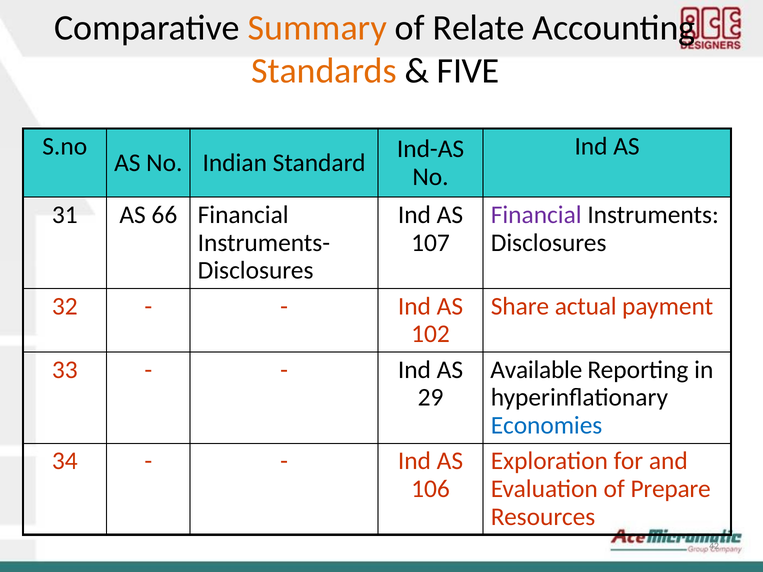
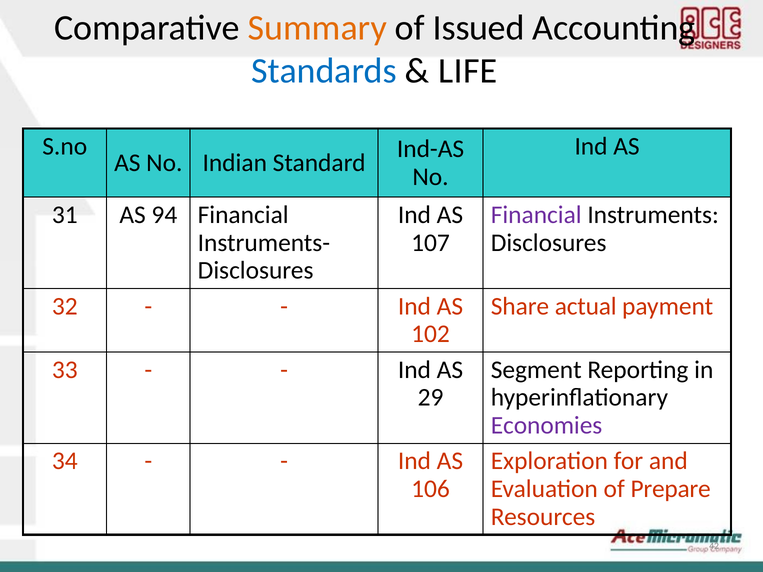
Relate: Relate -> Issued
Standards colour: orange -> blue
FIVE: FIVE -> LIFE
66: 66 -> 94
Available: Available -> Segment
Economies colour: blue -> purple
